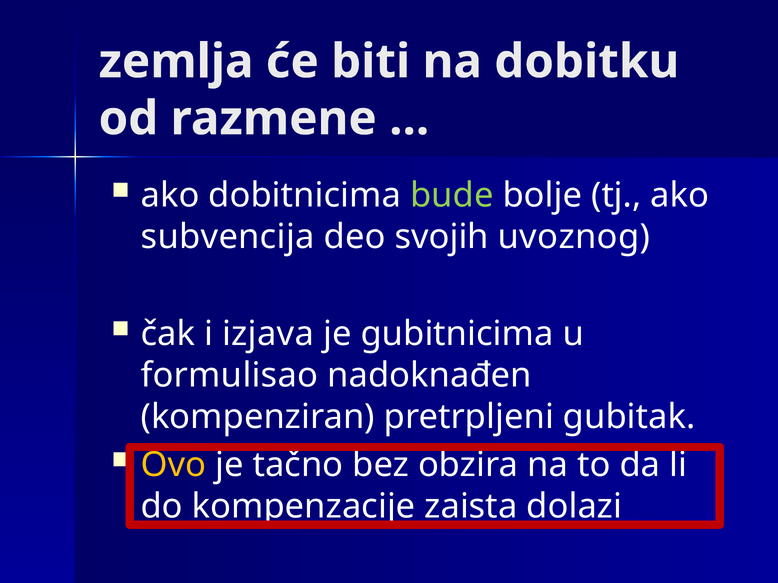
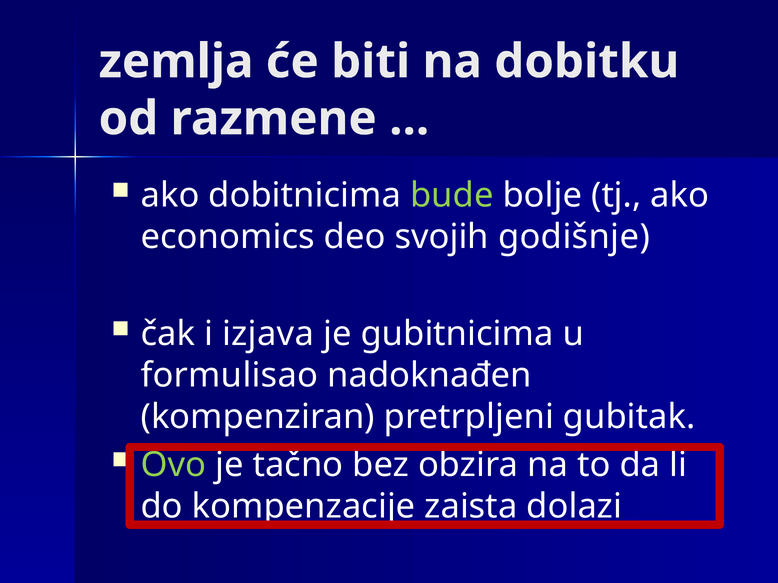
subvencija: subvencija -> economics
uvoznog: uvoznog -> godišnje
Ovo colour: yellow -> light green
